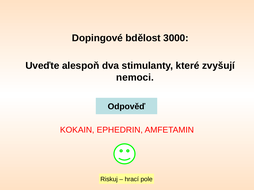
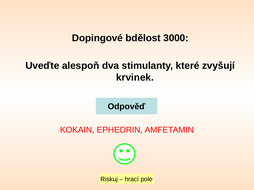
nemoci: nemoci -> krvinek
